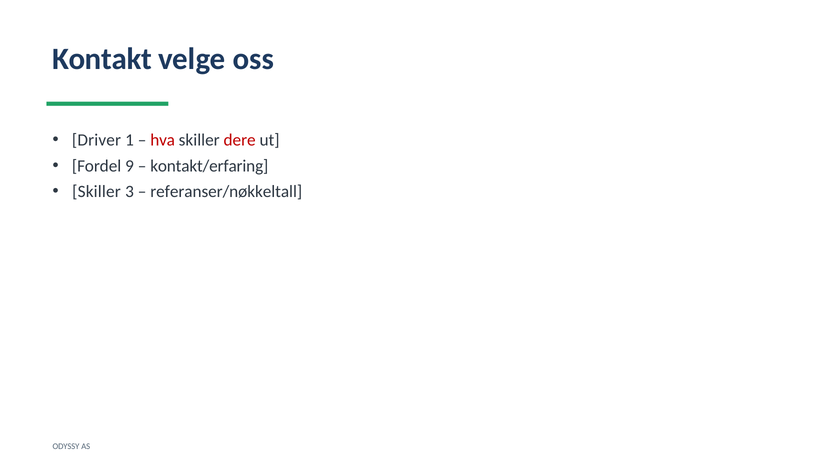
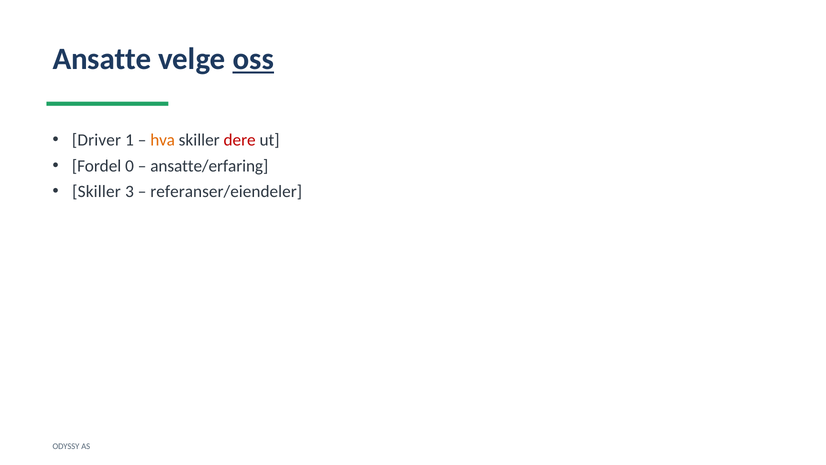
Kontakt: Kontakt -> Ansatte
oss underline: none -> present
hva colour: red -> orange
9: 9 -> 0
kontakt/erfaring: kontakt/erfaring -> ansatte/erfaring
referanser/nøkkeltall: referanser/nøkkeltall -> referanser/eiendeler
